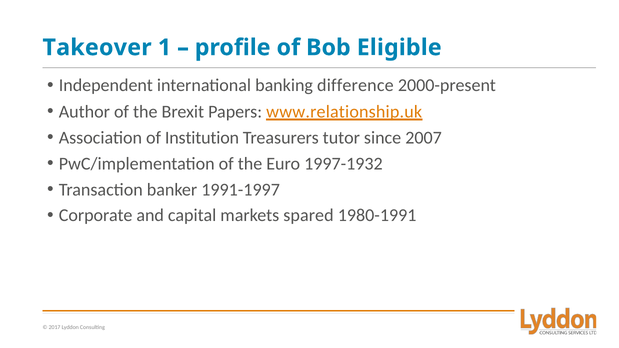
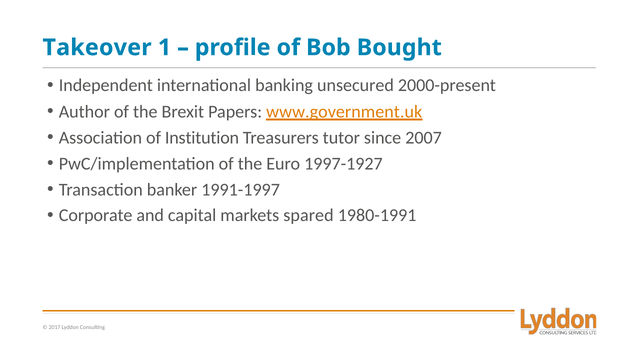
Eligible: Eligible -> Bought
difference: difference -> unsecured
www.relationship.uk: www.relationship.uk -> www.government.uk
1997-1932: 1997-1932 -> 1997-1927
